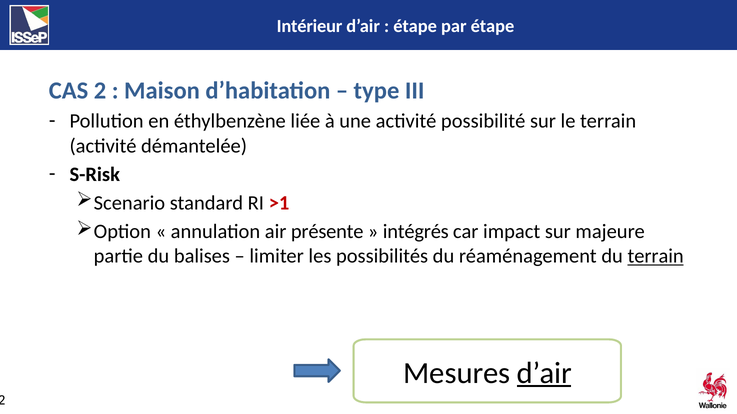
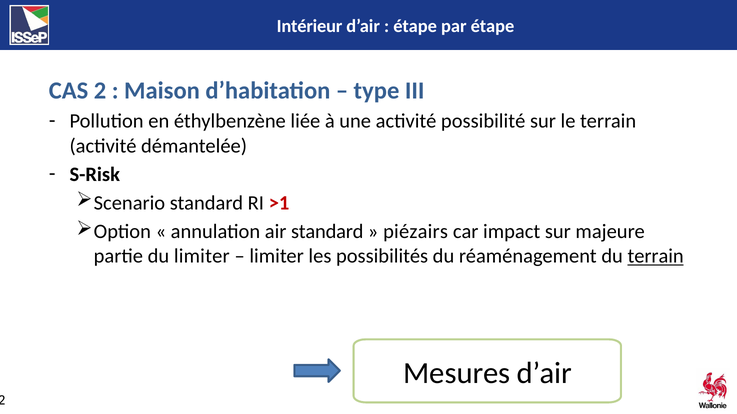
air présente: présente -> standard
intégrés: intégrés -> piézairs
du balises: balises -> limiter
d’air at (544, 373) underline: present -> none
